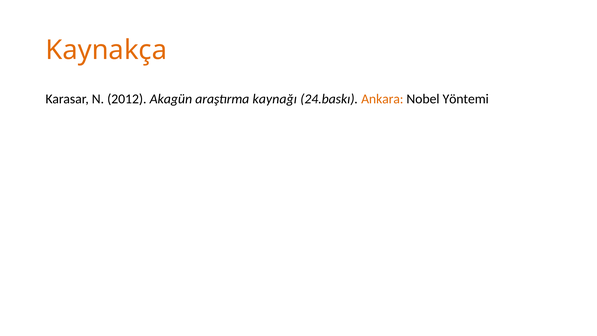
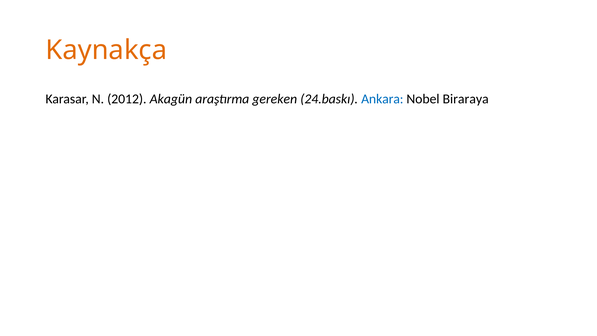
kaynağı: kaynağı -> gereken
Ankara colour: orange -> blue
Yöntemi: Yöntemi -> Biraraya
